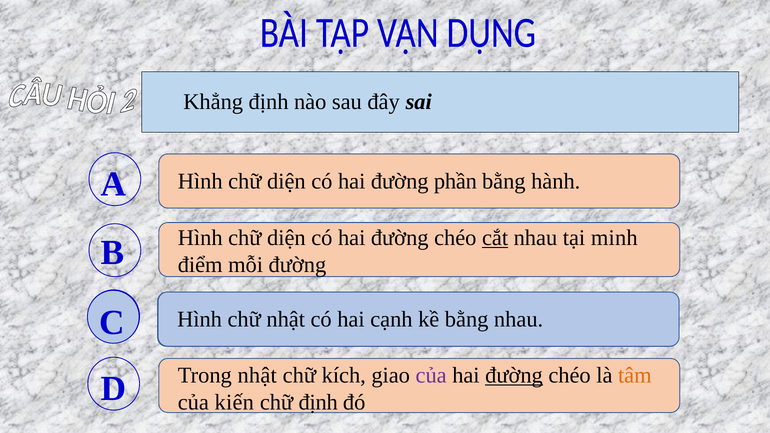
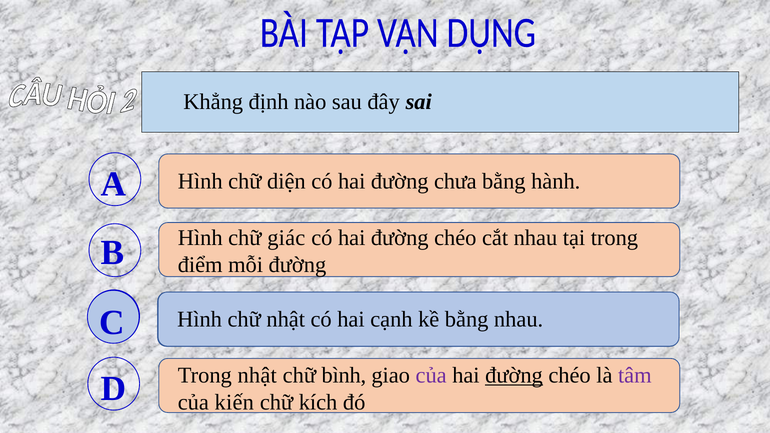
phần: phần -> chưa
diện at (286, 238): diện -> giác
cắt underline: present -> none
tại minh: minh -> trong
kích: kích -> bình
tâm colour: orange -> purple
chữ định: định -> kích
